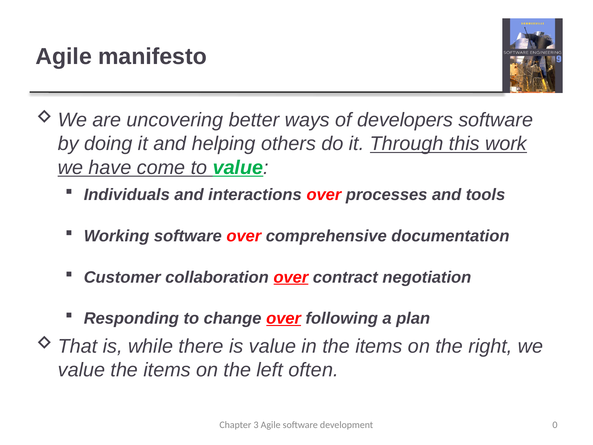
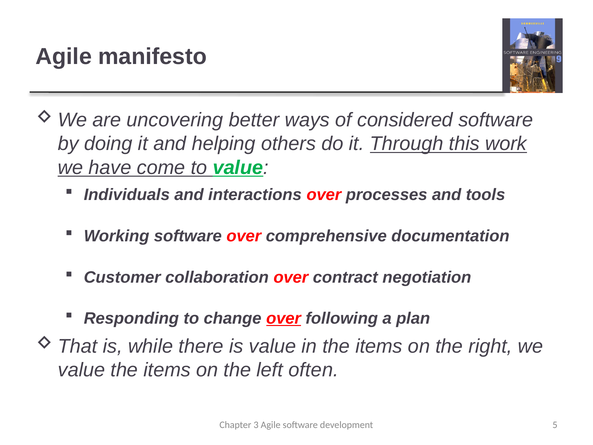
developers: developers -> considered
over at (291, 277) underline: present -> none
0: 0 -> 5
